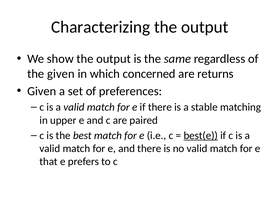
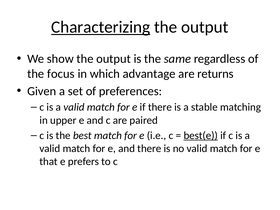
Characterizing underline: none -> present
the given: given -> focus
concerned: concerned -> advantage
